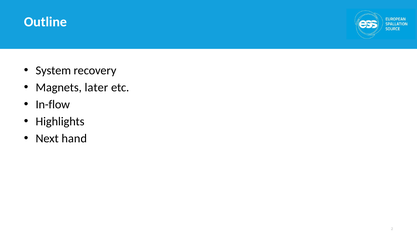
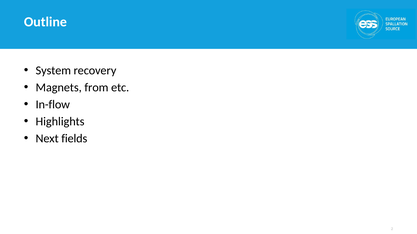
later: later -> from
hand: hand -> fields
